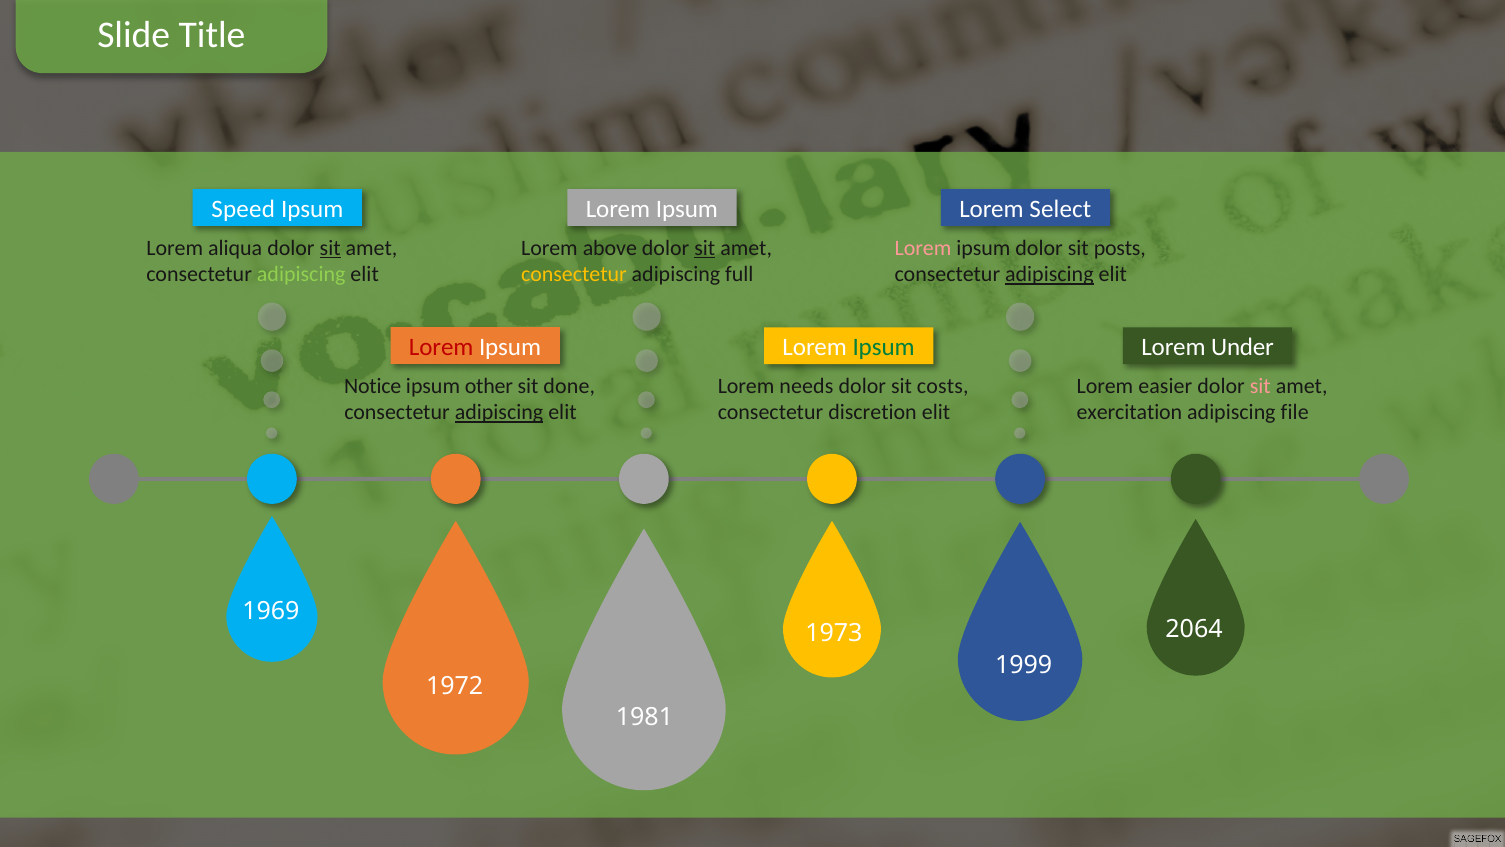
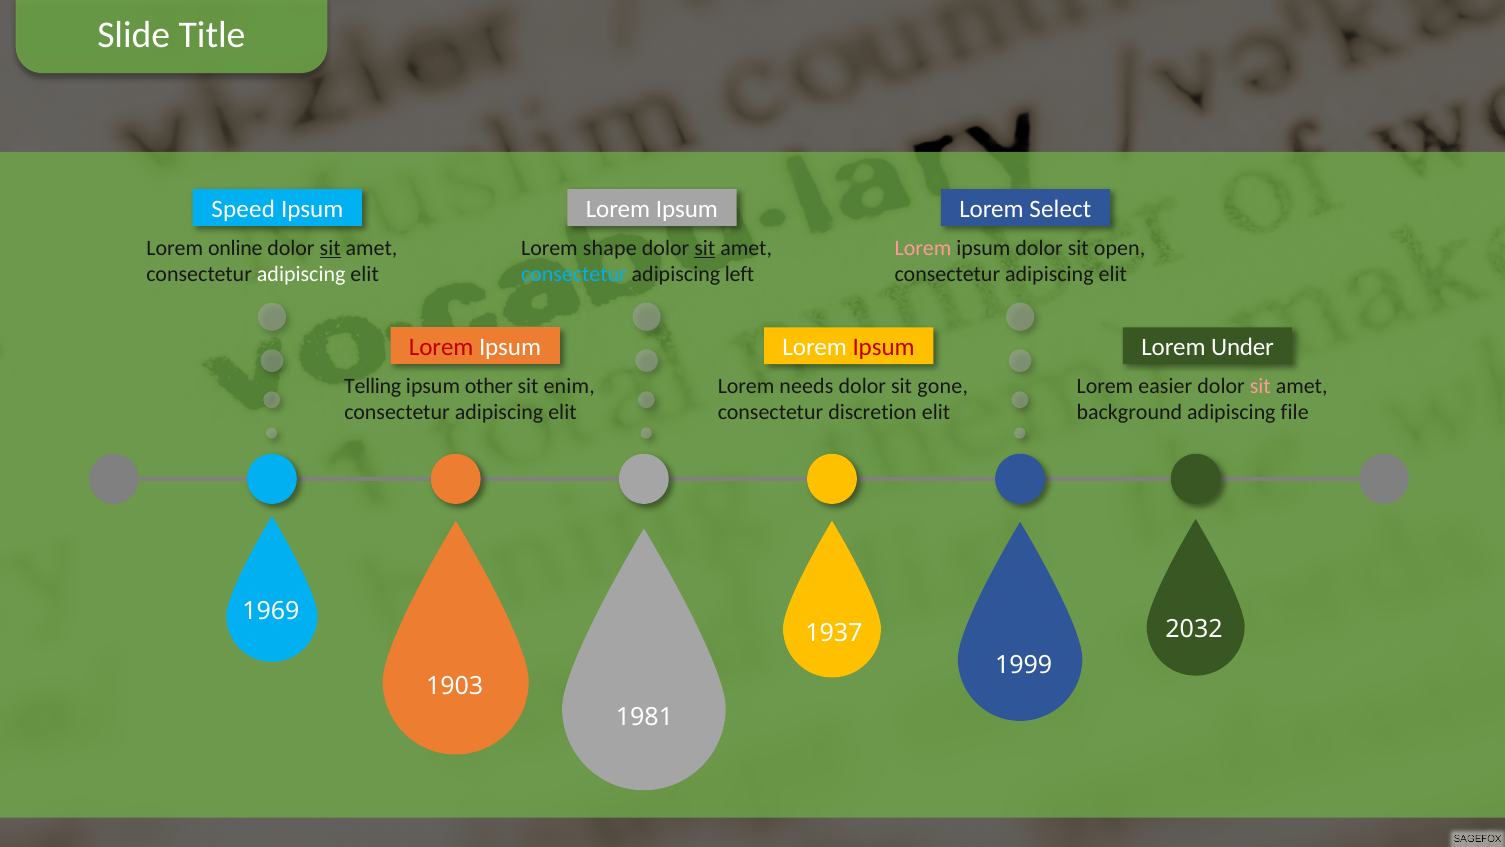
aliqua: aliqua -> online
above: above -> shape
posts: posts -> open
adipiscing at (301, 274) colour: light green -> white
consectetur at (574, 274) colour: yellow -> light blue
full: full -> left
adipiscing at (1049, 274) underline: present -> none
Ipsum at (884, 347) colour: green -> red
Notice: Notice -> Telling
done: done -> enim
costs: costs -> gone
adipiscing at (499, 412) underline: present -> none
exercitation: exercitation -> background
2064: 2064 -> 2032
1973: 1973 -> 1937
1972: 1972 -> 1903
